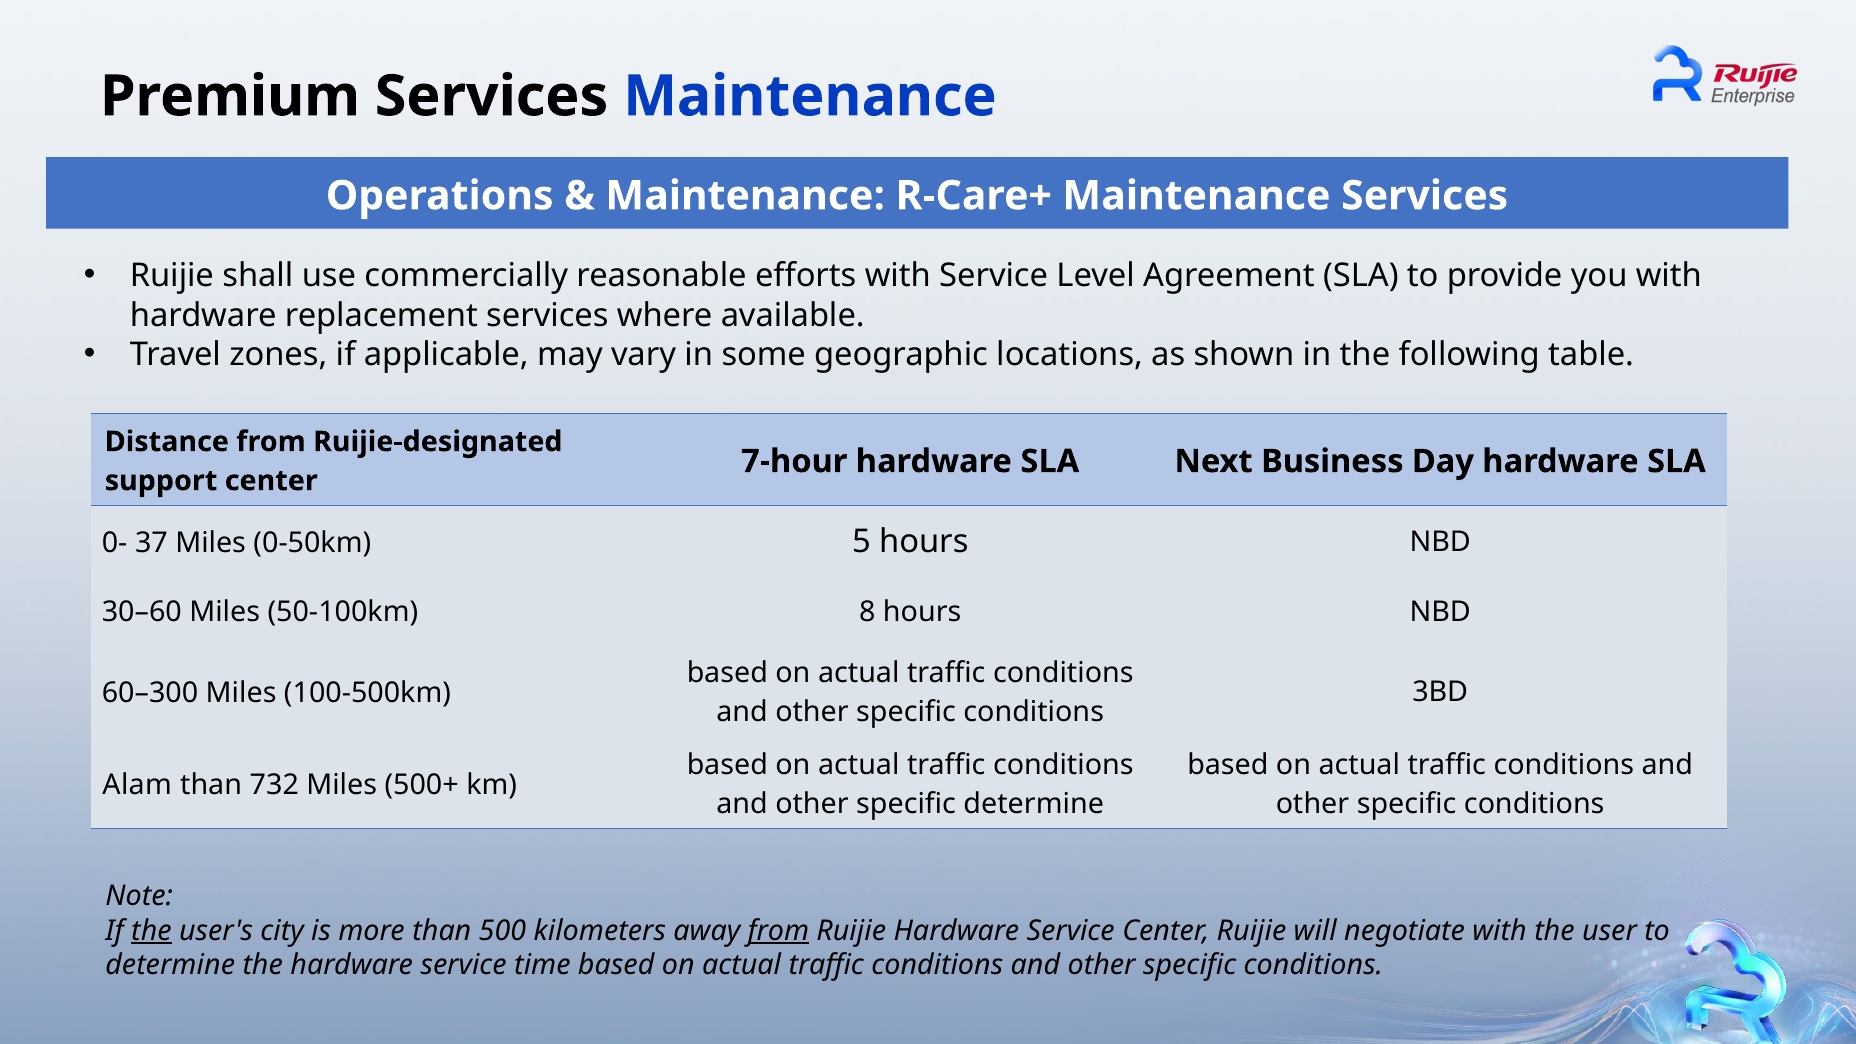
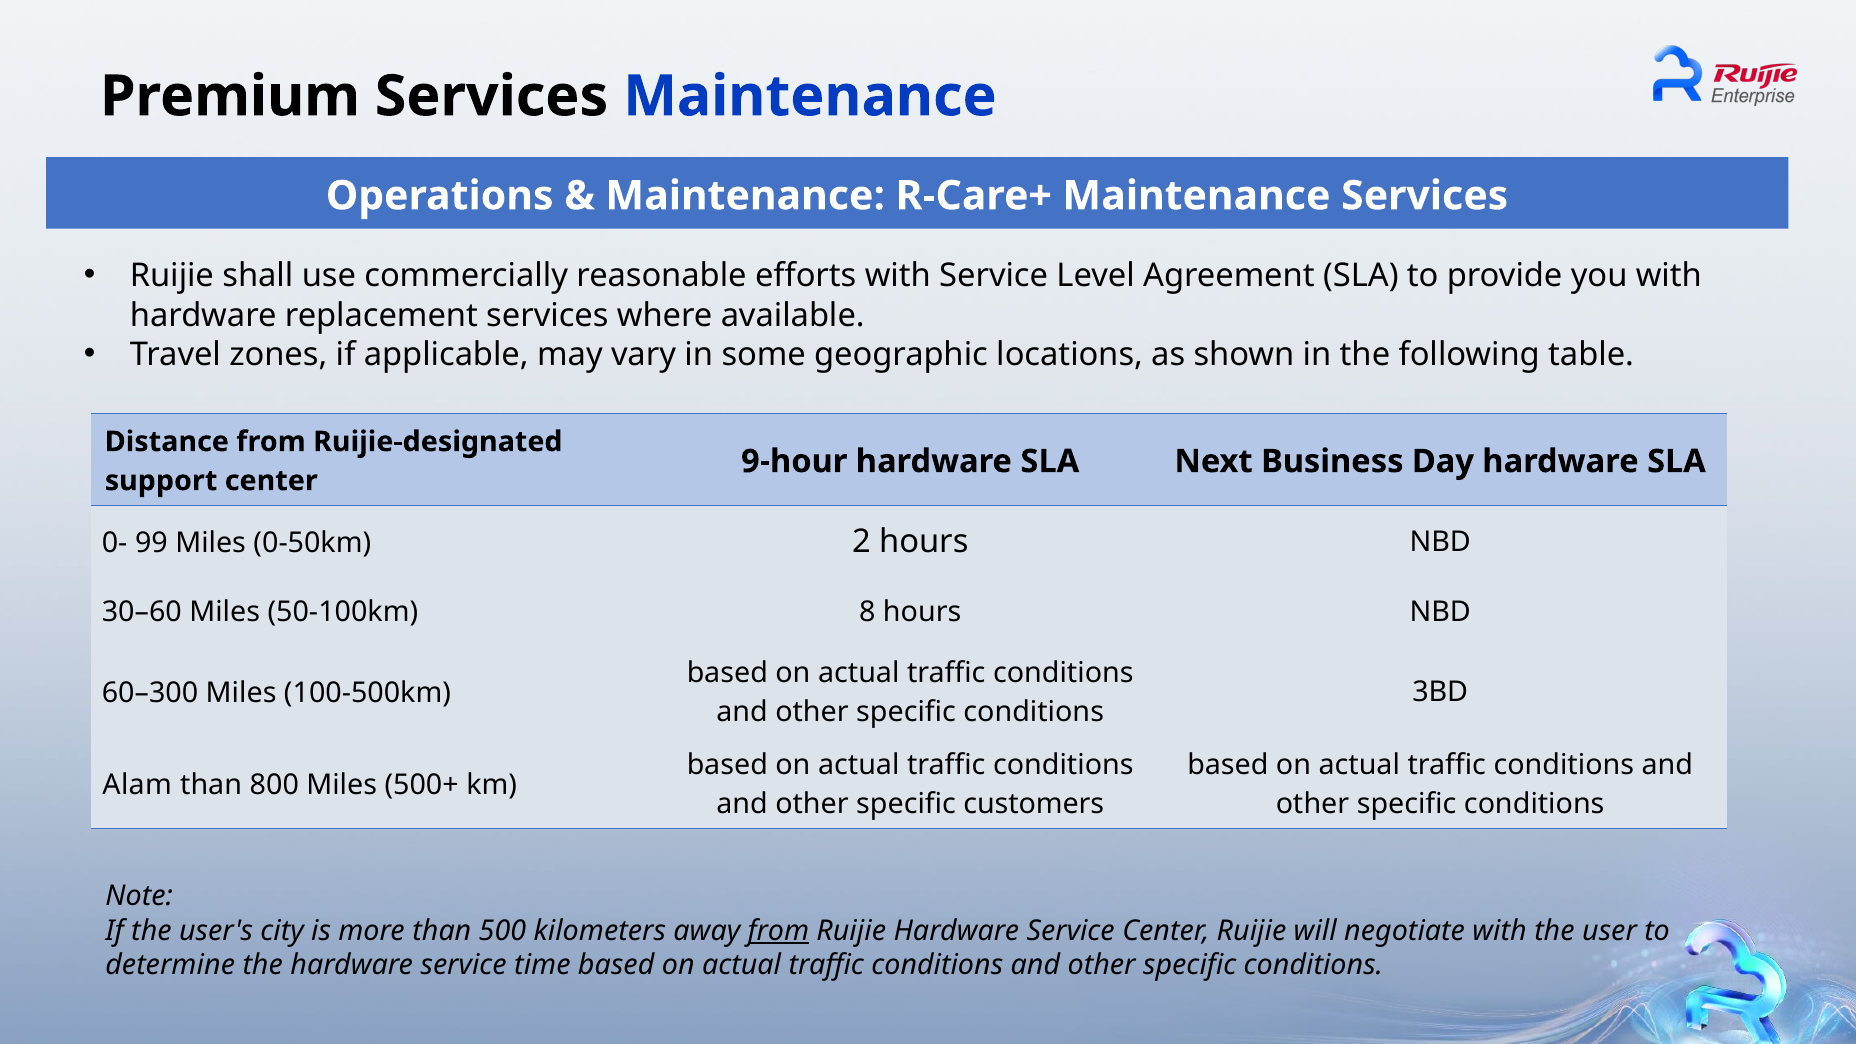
7-hour: 7-hour -> 9-hour
37: 37 -> 99
5: 5 -> 2
732: 732 -> 800
specific determine: determine -> customers
the at (151, 931) underline: present -> none
